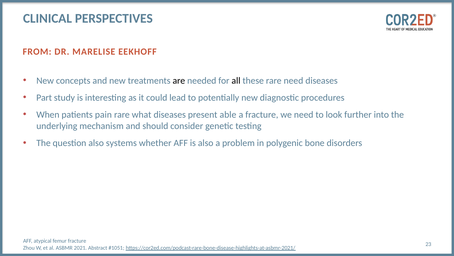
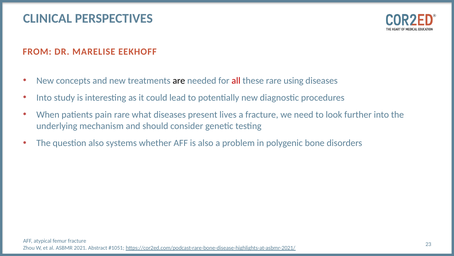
all colour: black -> red
rare need: need -> using
Part at (44, 97): Part -> Into
able: able -> lives
